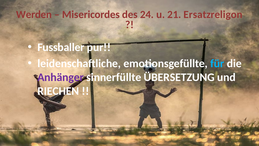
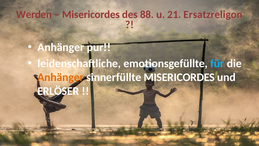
24: 24 -> 88
Fussballer at (61, 47): Fussballer -> Anhänger
Anhänger at (61, 77) colour: purple -> orange
sinnerfüllte ÜBERSETZUNG: ÜBERSETZUNG -> MISERICORDES
RIECHEN: RIECHEN -> ERLÖSER
